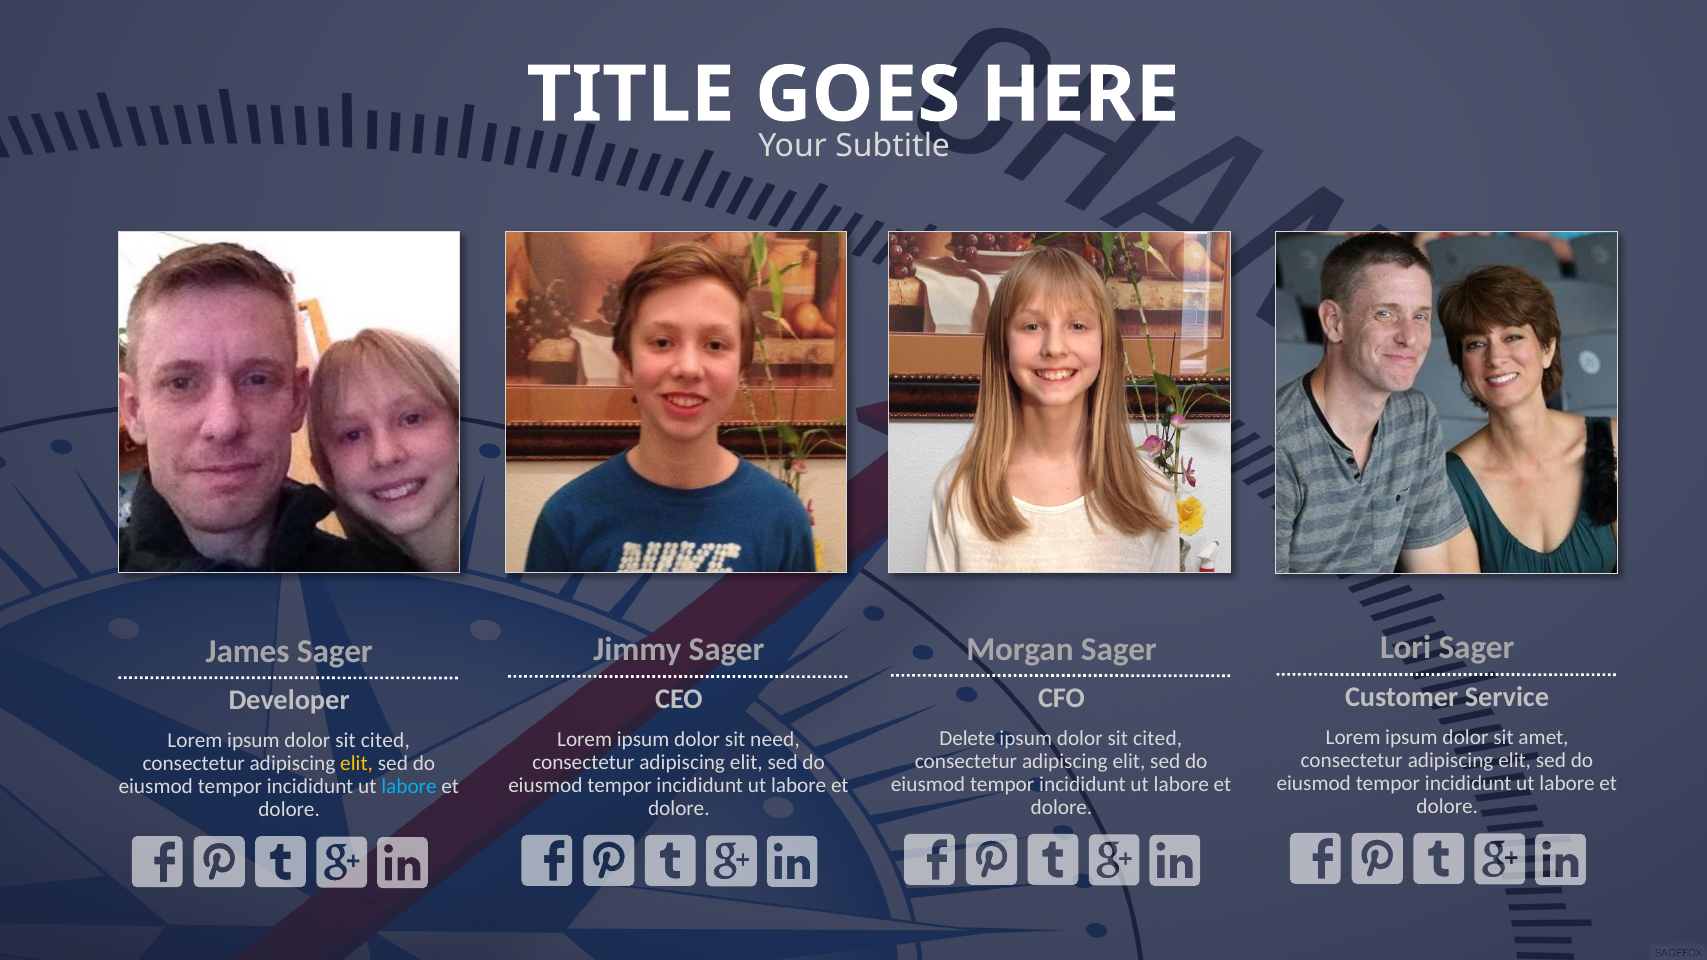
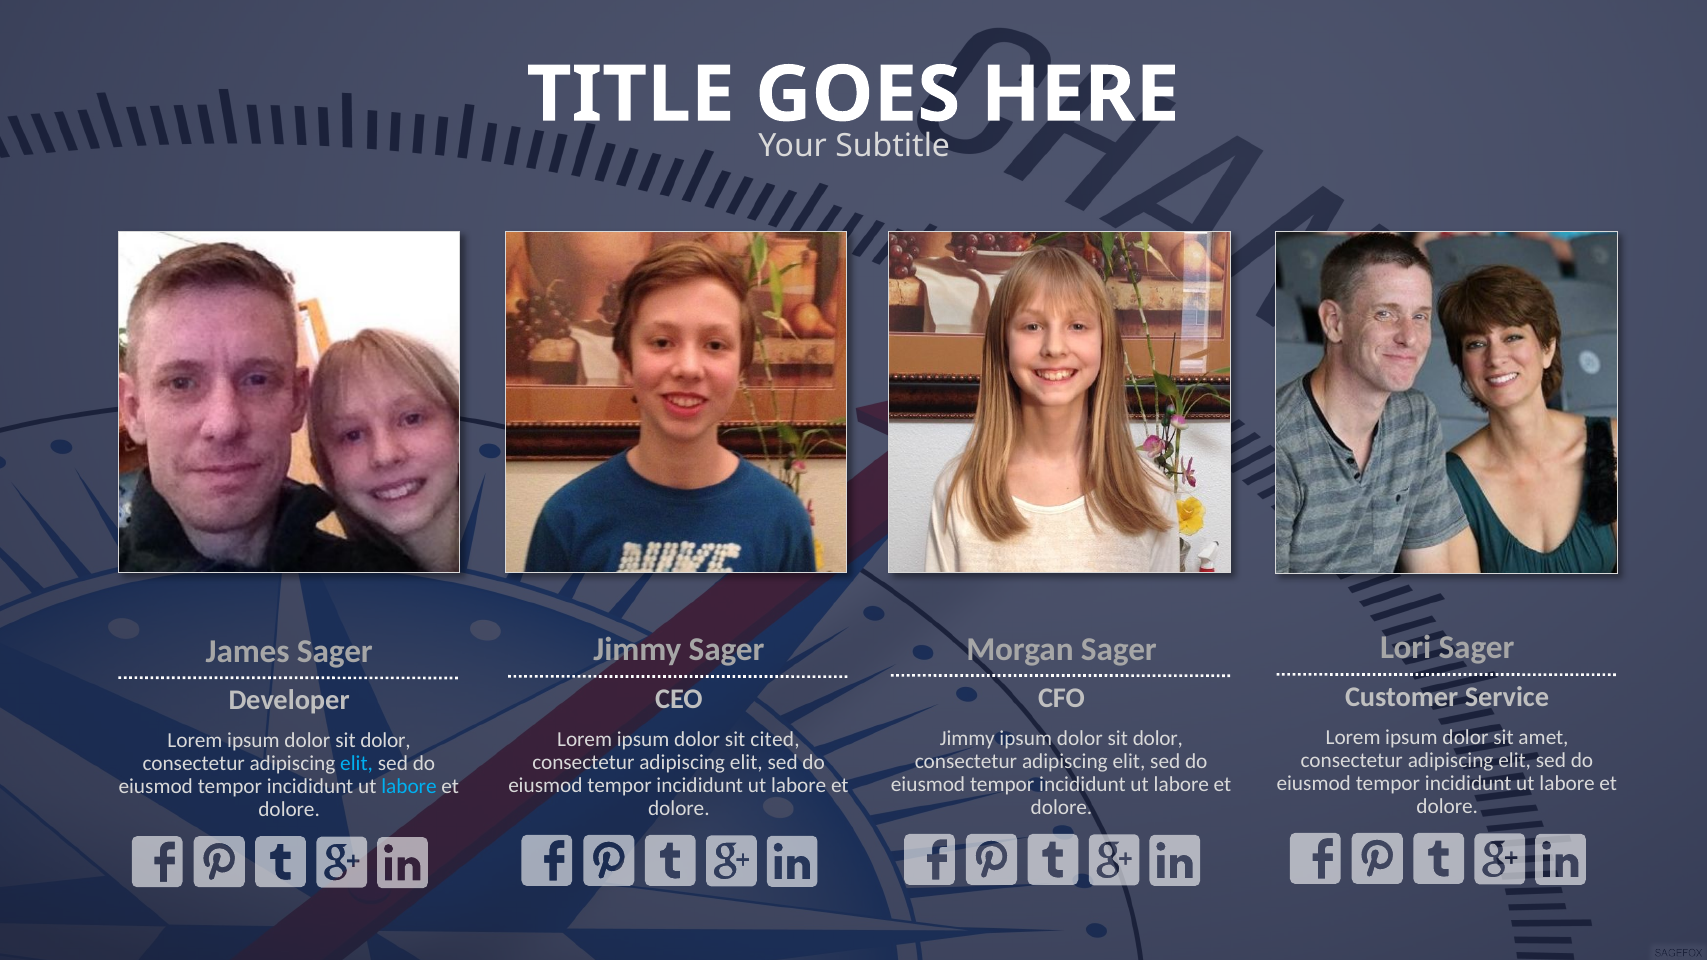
Delete at (967, 738): Delete -> Jimmy
cited at (1158, 738): cited -> dolor
need: need -> cited
cited at (385, 741): cited -> dolor
elit at (357, 764) colour: yellow -> light blue
